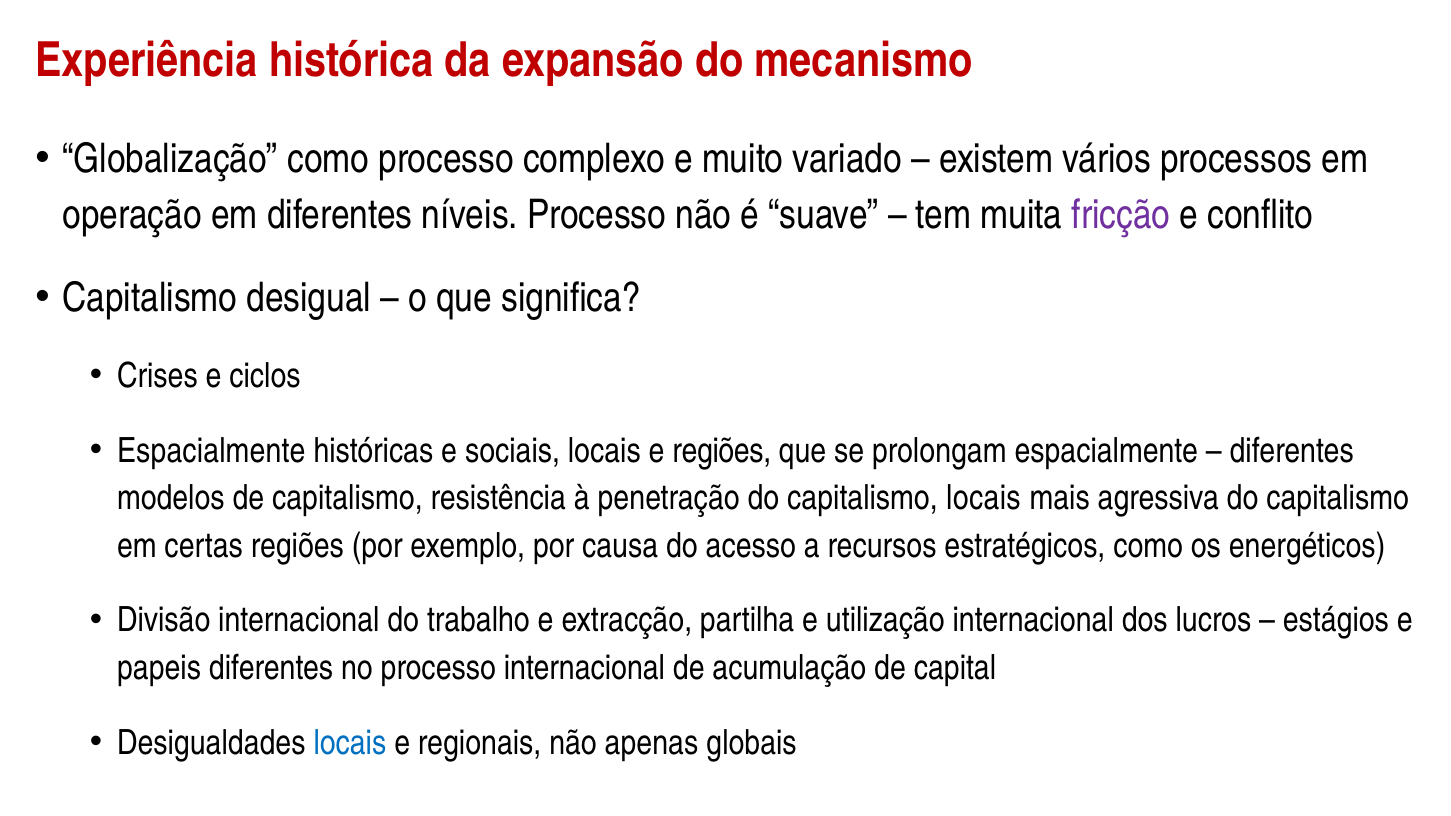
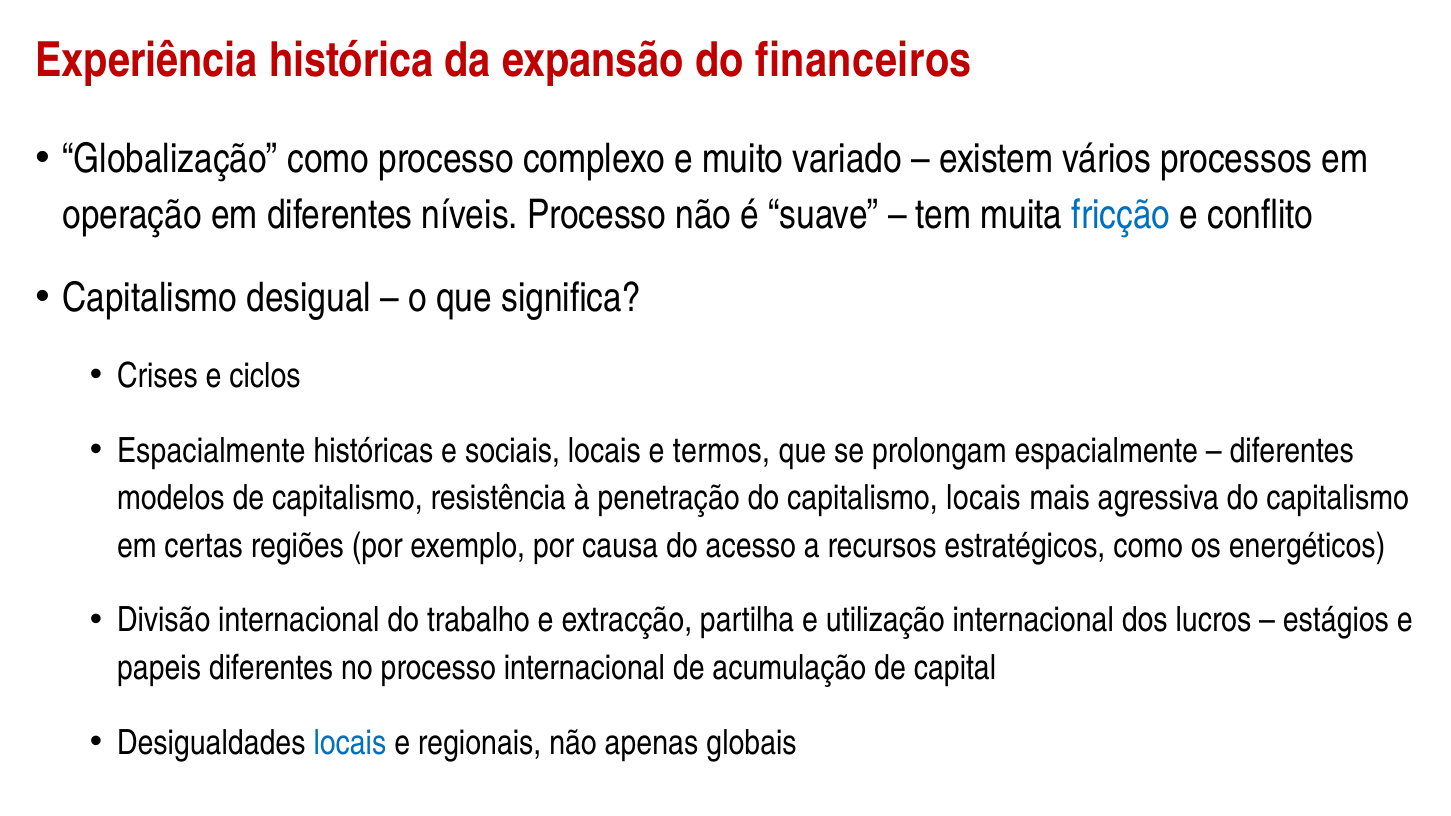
mecanismo: mecanismo -> financeiros
fricção colour: purple -> blue
e regiões: regiões -> termos
